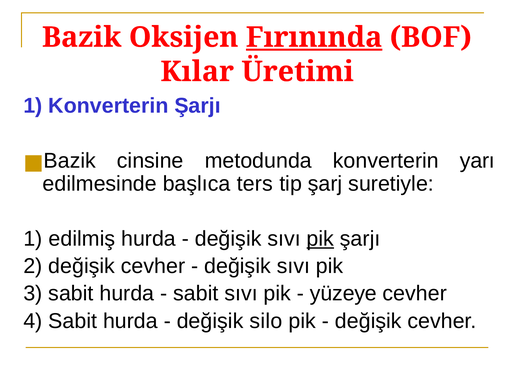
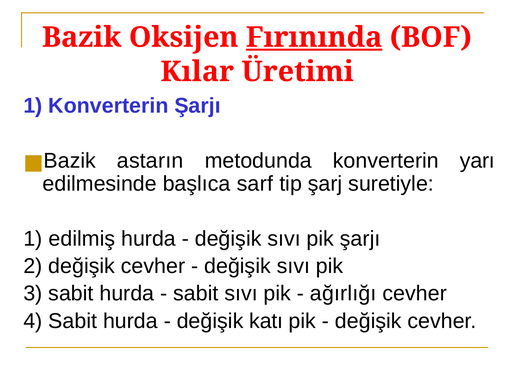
cinsine: cinsine -> astarın
ters: ters -> sarf
pik at (320, 238) underline: present -> none
yüzeye: yüzeye -> ağırlığı
silo: silo -> katı
